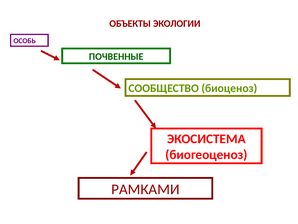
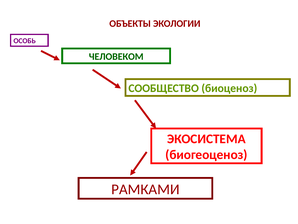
ПОЧВЕННЫЕ: ПОЧВЕННЫЕ -> ЧЕЛОВЕКОМ
